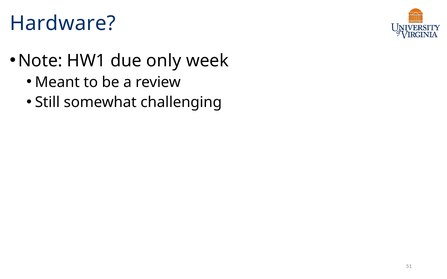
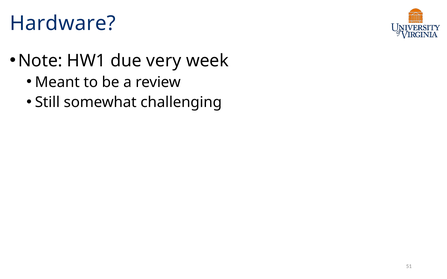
only: only -> very
